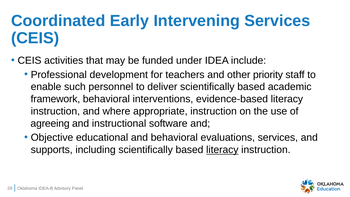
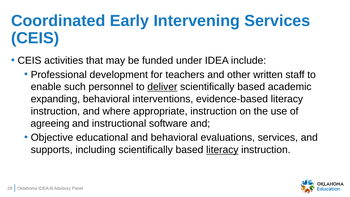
priority: priority -> written
deliver underline: none -> present
framework: framework -> expanding
